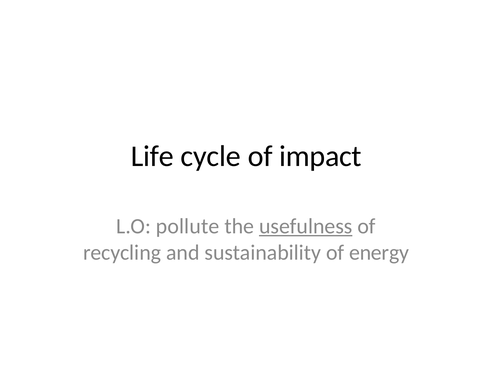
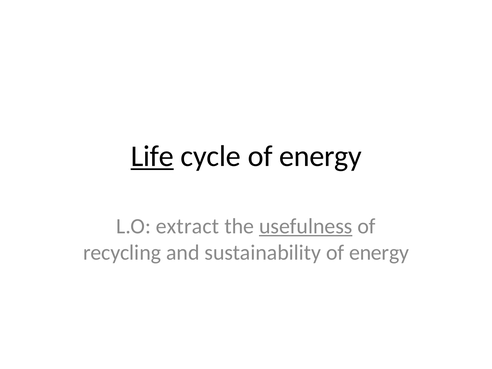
Life underline: none -> present
cycle of impact: impact -> energy
pollute: pollute -> extract
